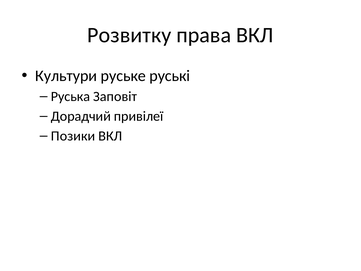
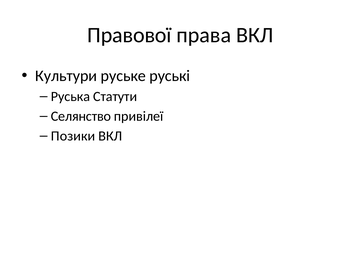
Розвитку: Розвитку -> Правової
Заповіт: Заповіт -> Статути
Дорадчий: Дорадчий -> Селянство
